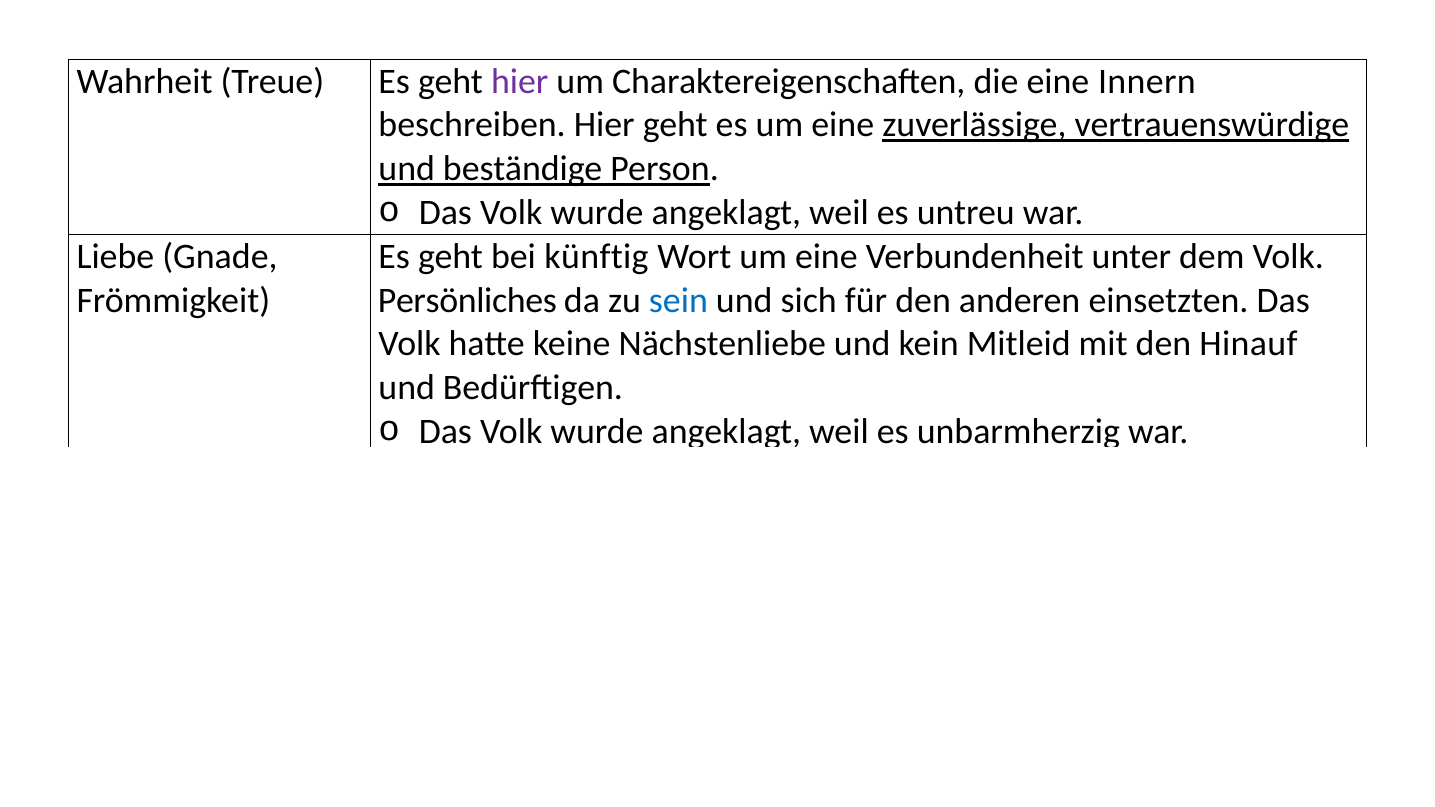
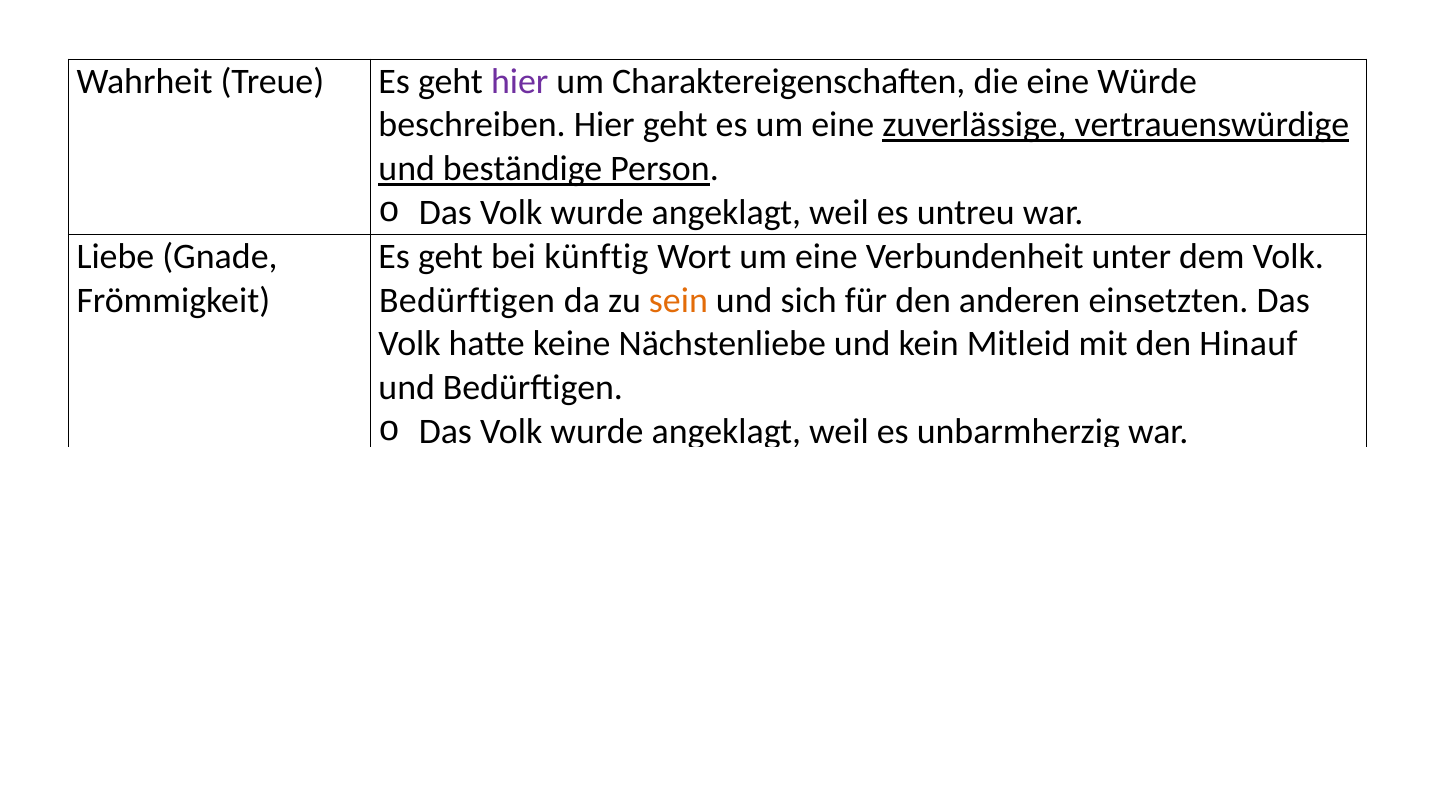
Innern: Innern -> Würde
Persönliches at (467, 300): Persönliches -> Bedürftigen
sein at (678, 300) colour: blue -> orange
